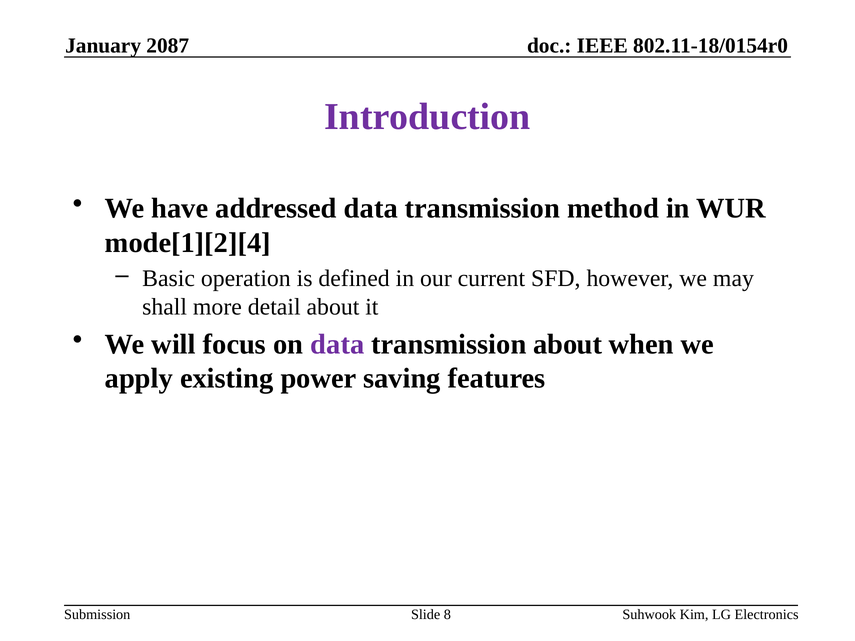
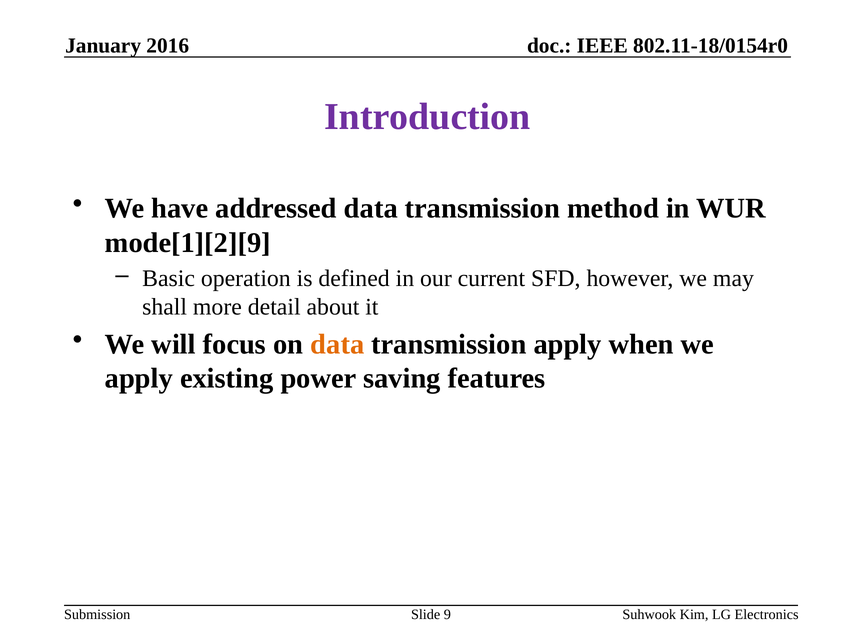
2087: 2087 -> 2016
mode[1][2][4: mode[1][2][4 -> mode[1][2][9
data at (337, 345) colour: purple -> orange
transmission about: about -> apply
8: 8 -> 9
